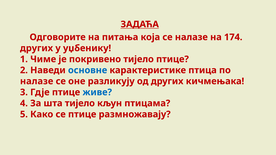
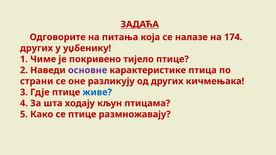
основне colour: blue -> purple
налазе at (37, 81): налазе -> страни
шта тијело: тијело -> ходају
